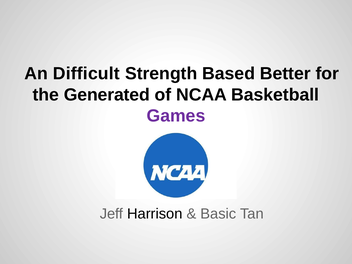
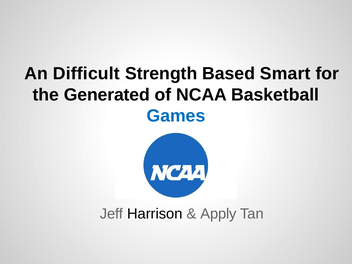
Better: Better -> Smart
Games colour: purple -> blue
Basic: Basic -> Apply
